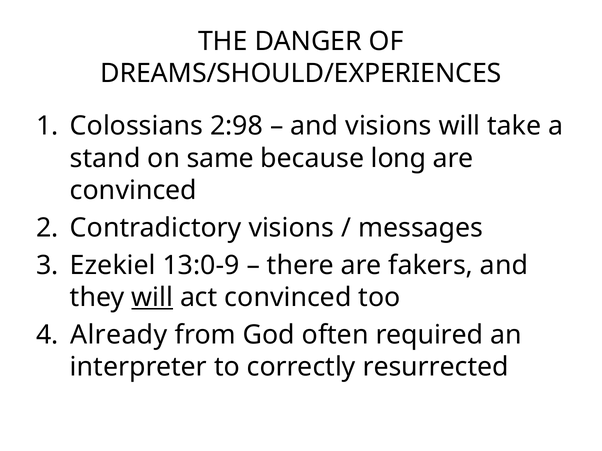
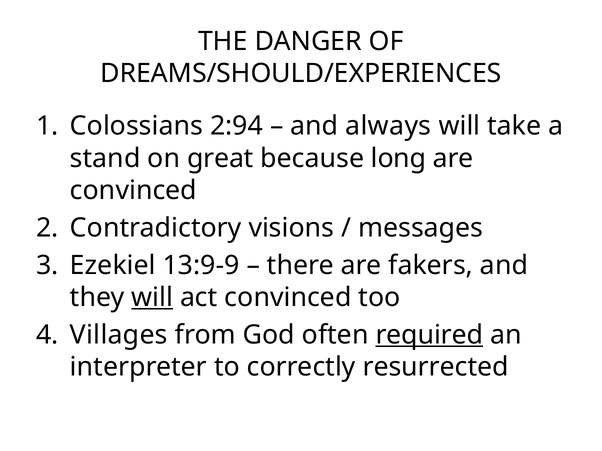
2:98: 2:98 -> 2:94
and visions: visions -> always
same: same -> great
13:0-9: 13:0-9 -> 13:9-9
Already: Already -> Villages
required underline: none -> present
